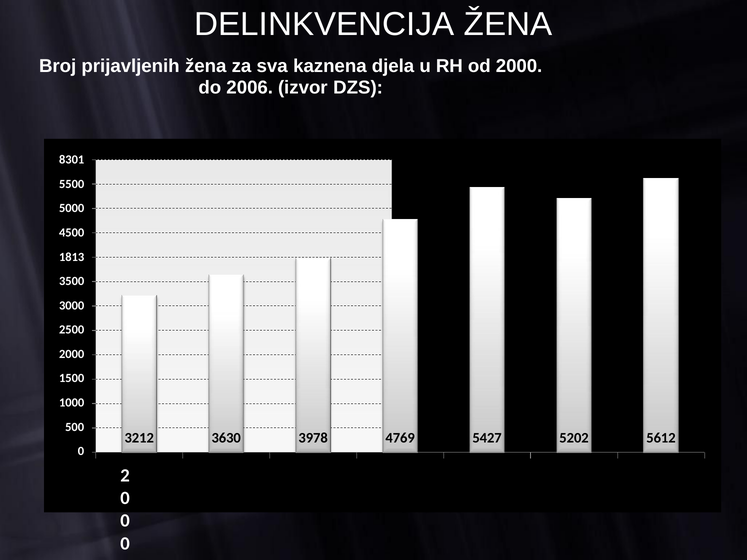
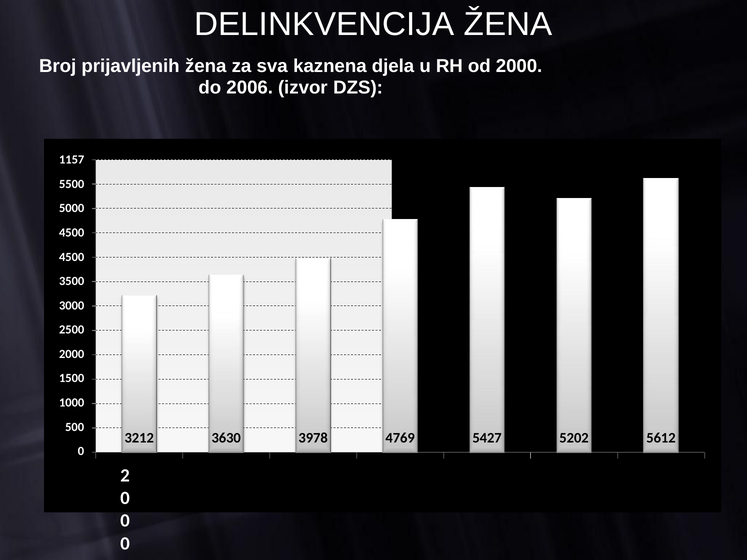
8301: 8301 -> 1157
1813 at (72, 257): 1813 -> 4500
